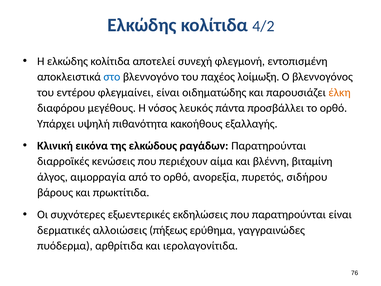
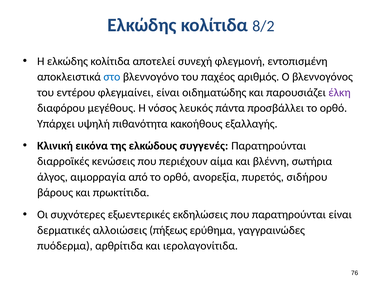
4/2: 4/2 -> 8/2
λοίμωξη: λοίμωξη -> αριθμός
έλκη colour: orange -> purple
ραγάδων: ραγάδων -> συγγενές
βιταμίνη: βιταμίνη -> σωτήρια
